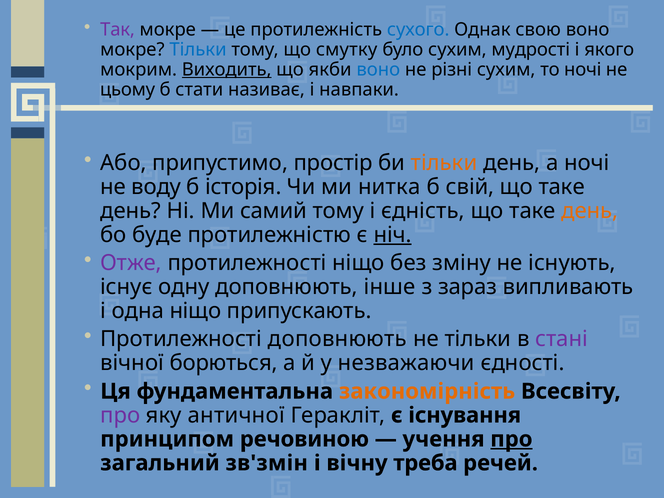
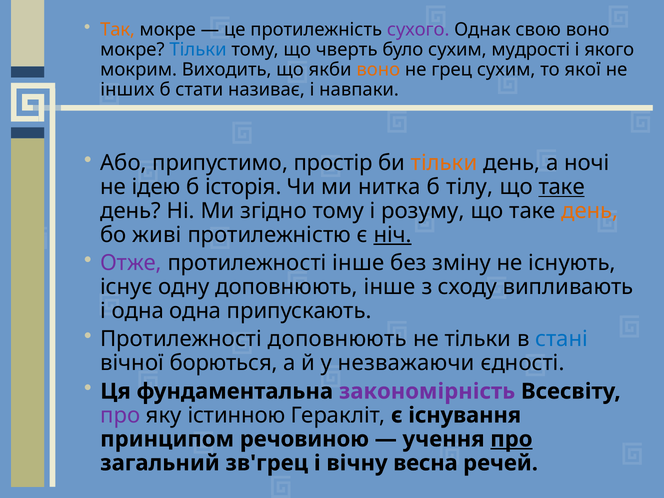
Так colour: purple -> orange
сухого colour: blue -> purple
смутку: смутку -> чверть
Виходить underline: present -> none
воно at (378, 70) colour: blue -> orange
різні: різні -> грец
то ночі: ночі -> якої
цьому: цьому -> інших
воду: воду -> ідею
свій: свій -> тілу
таке at (562, 187) underline: none -> present
самий: самий -> згідно
єдність: єдність -> розуму
буде: буде -> живі
протилежності ніщо: ніщо -> інше
зараз: зараз -> сходу
одна ніщо: ніщо -> одна
стані colour: purple -> blue
закономірність colour: orange -> purple
античної: античної -> істинною
зв'змін: зв'змін -> зв'грец
треба: треба -> весна
